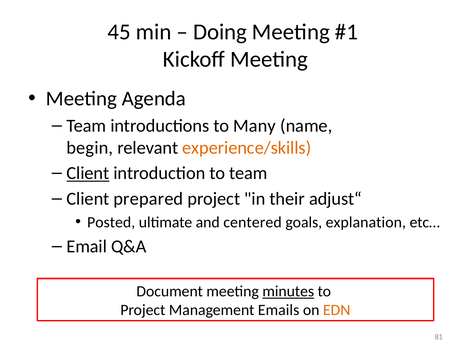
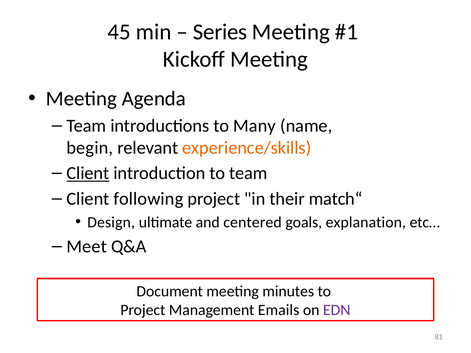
Doing: Doing -> Series
prepared: prepared -> following
adjust“: adjust“ -> match“
Posted: Posted -> Design
Email: Email -> Meet
minutes underline: present -> none
EDN colour: orange -> purple
